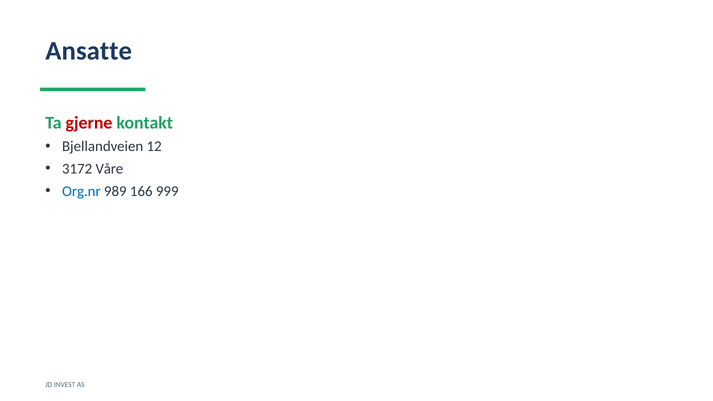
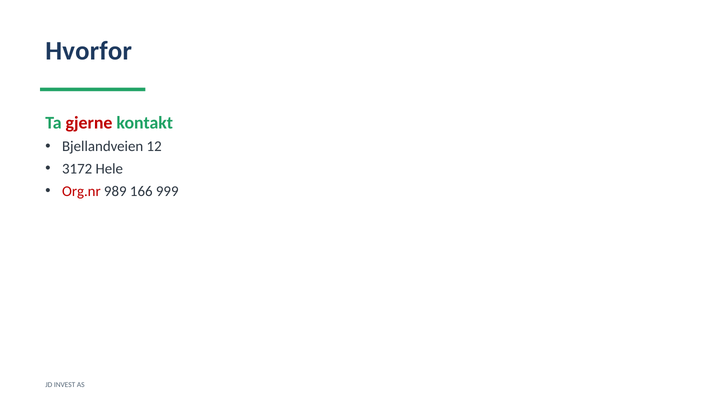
Ansatte: Ansatte -> Hvorfor
Våre: Våre -> Hele
Org.nr colour: blue -> red
